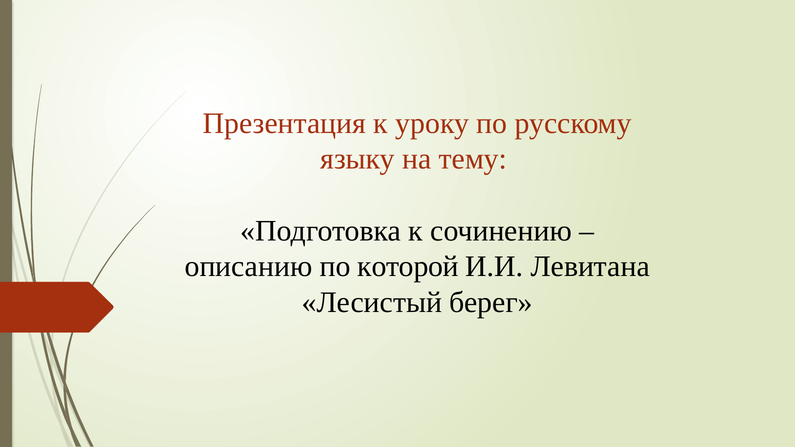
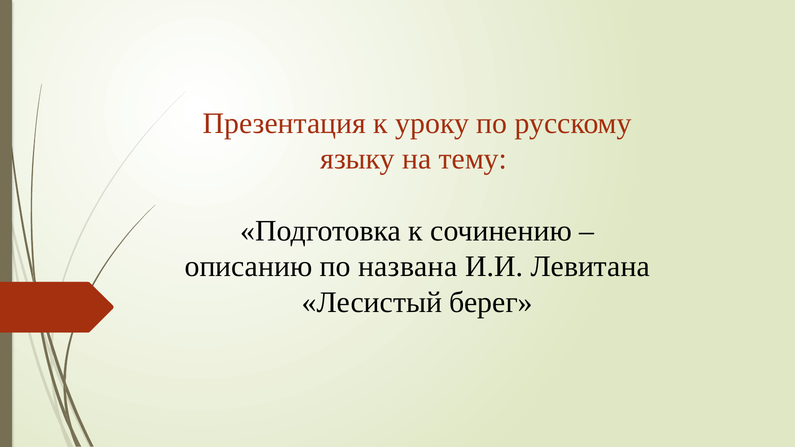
которой: которой -> названа
